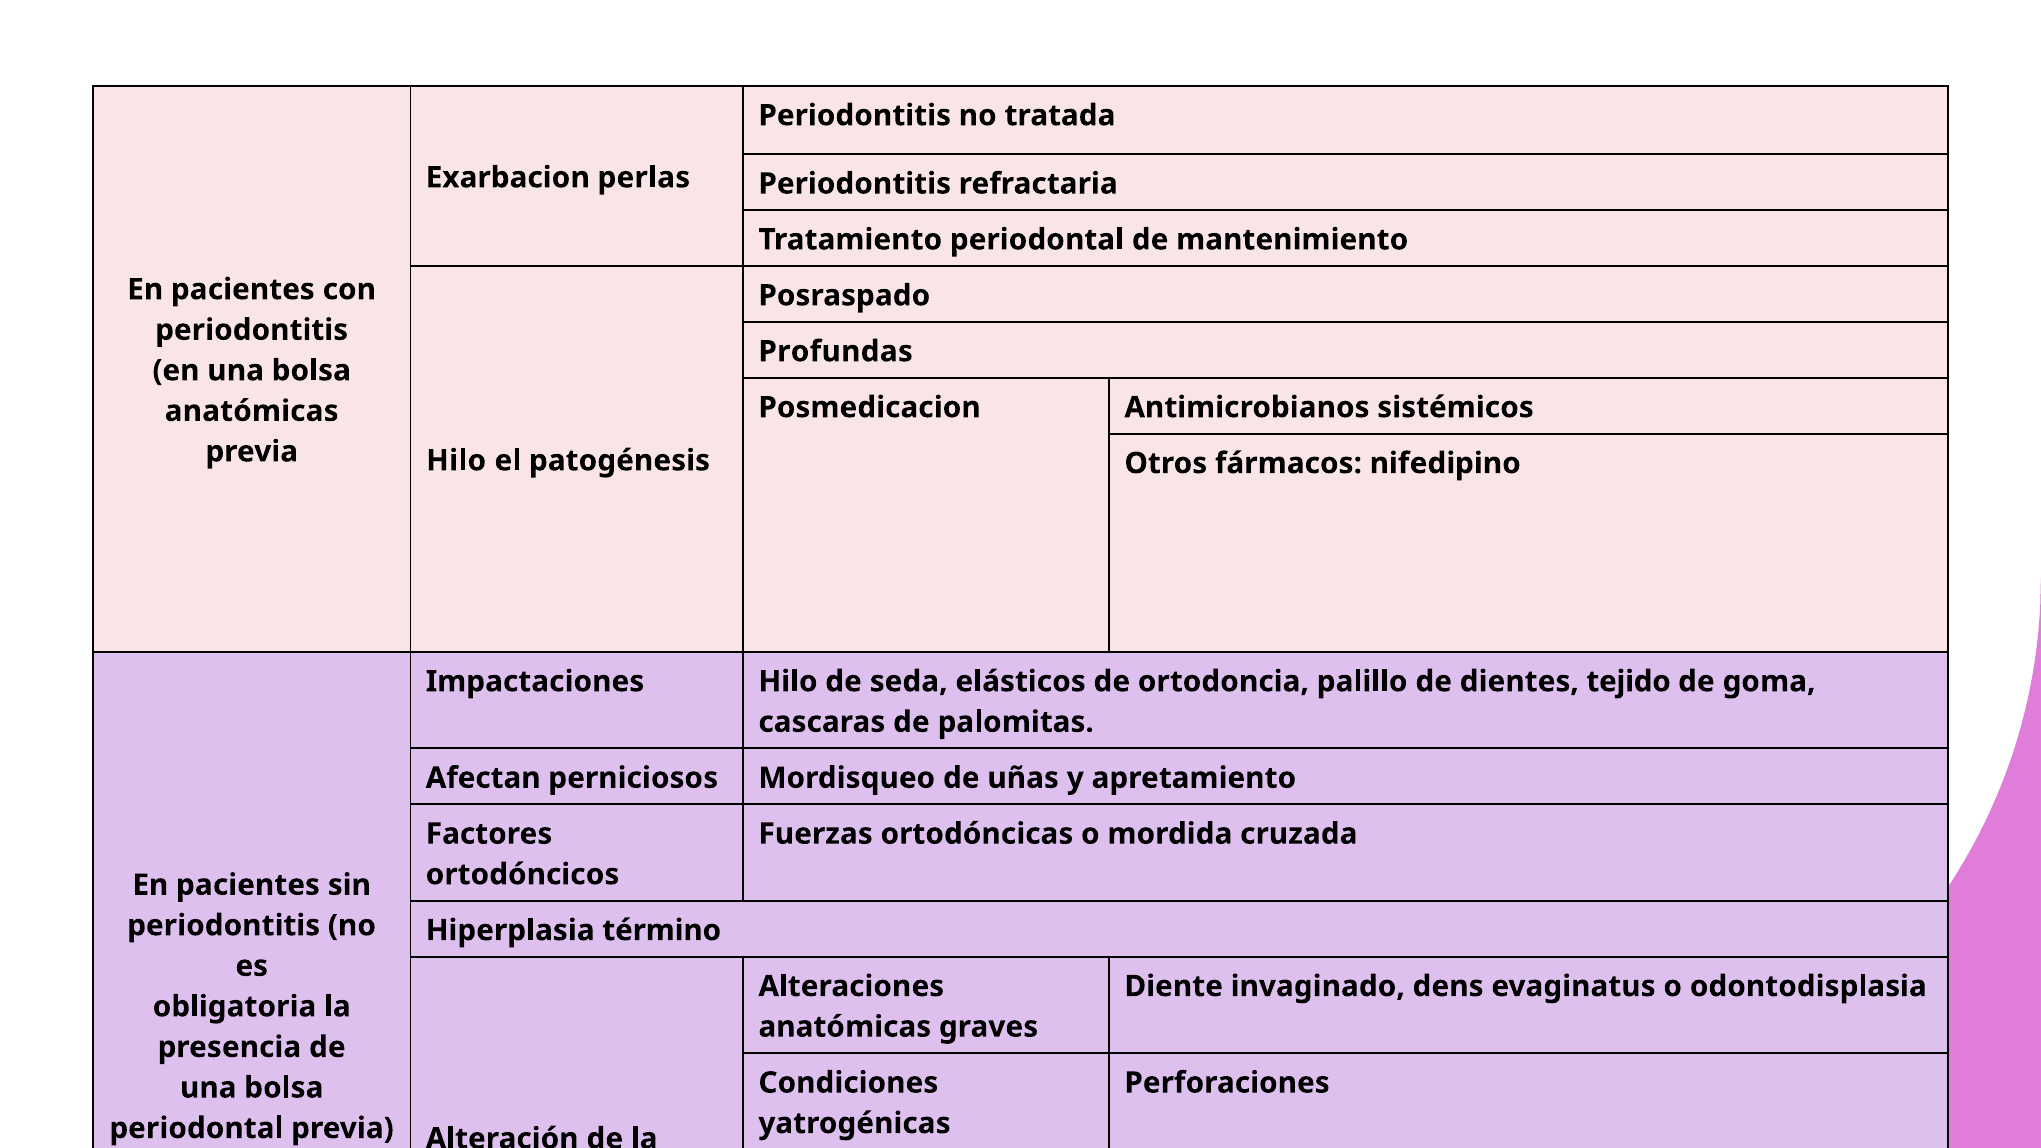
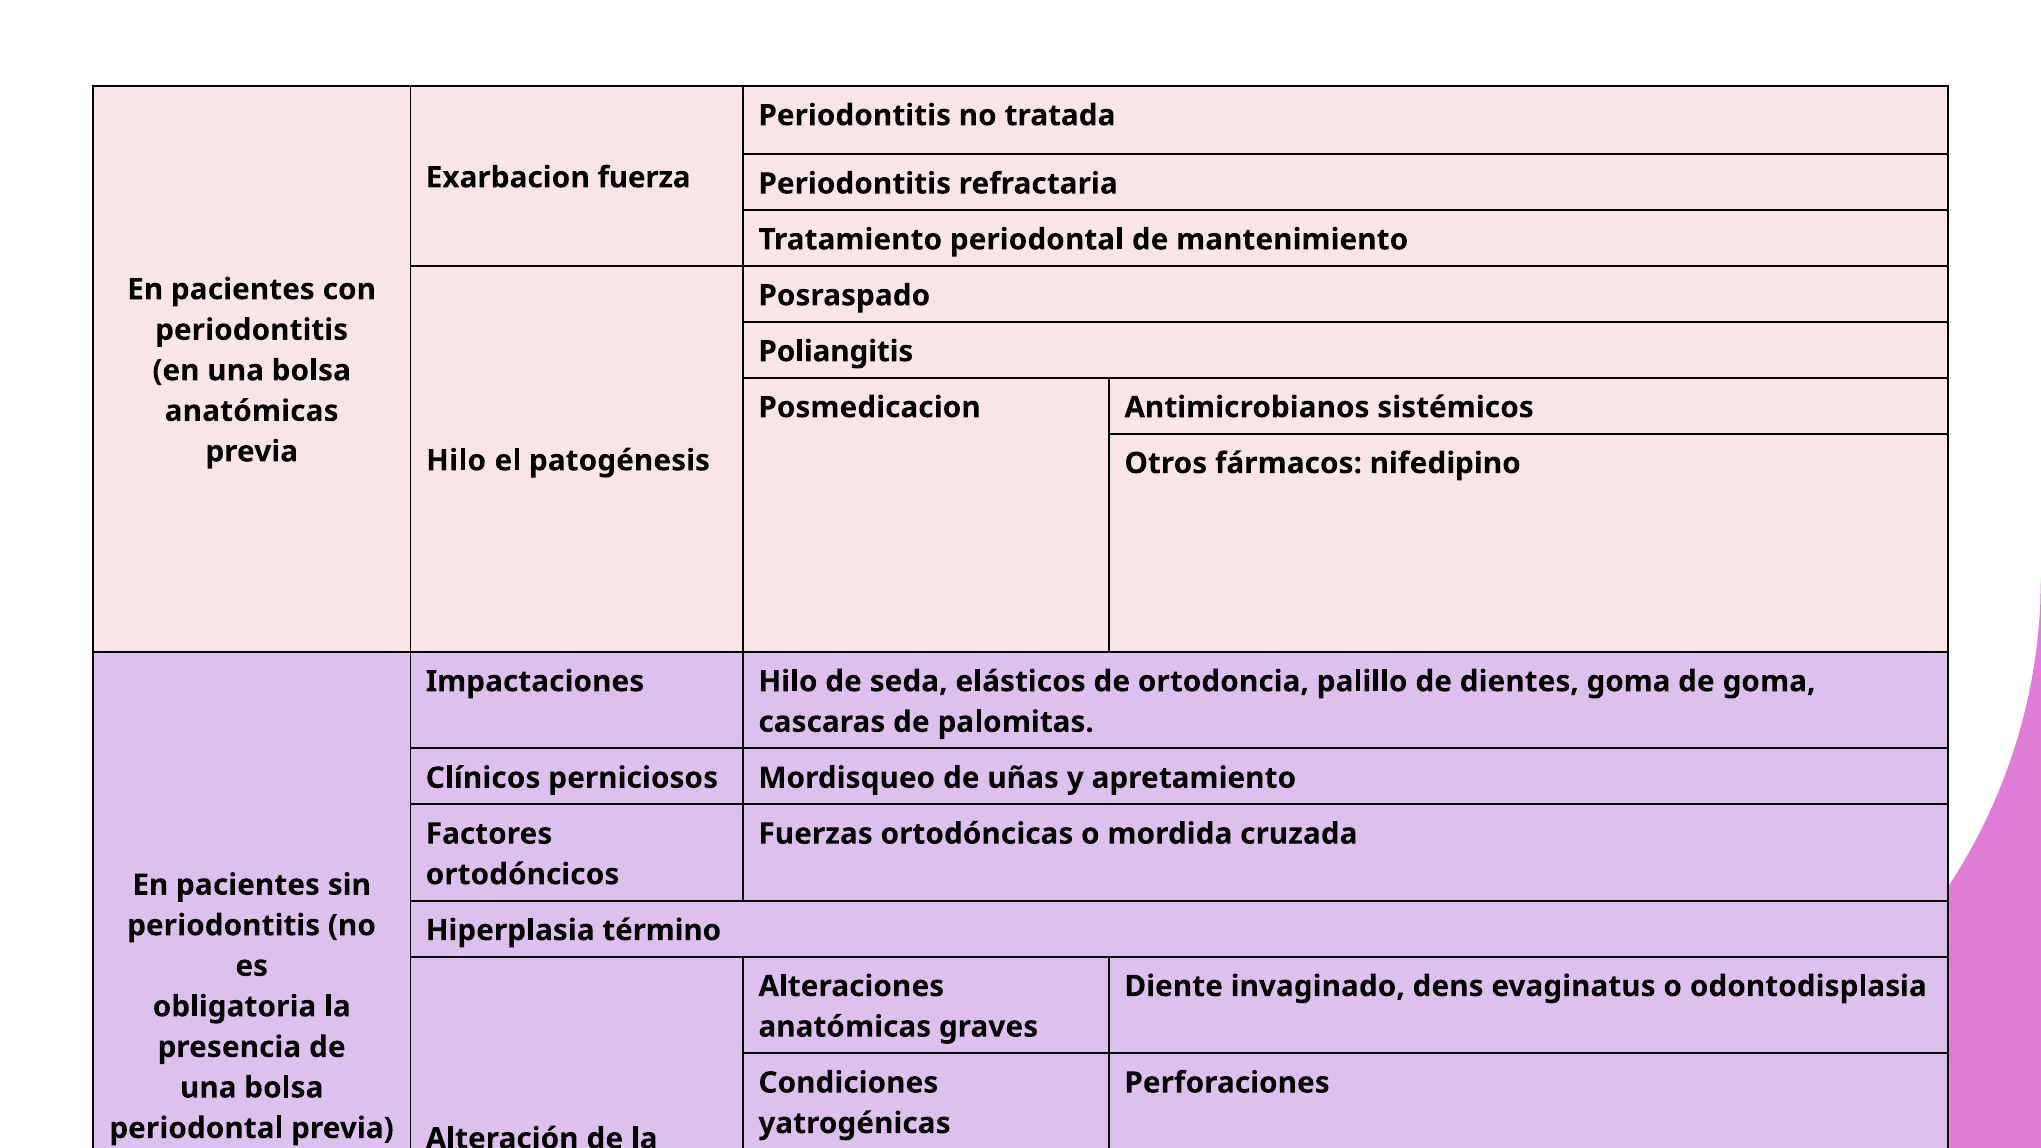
Exarbacion perlas: perlas -> fuerza
Profundas: Profundas -> Poliangitis
dientes tejido: tejido -> goma
Afectan: Afectan -> Clínicos
